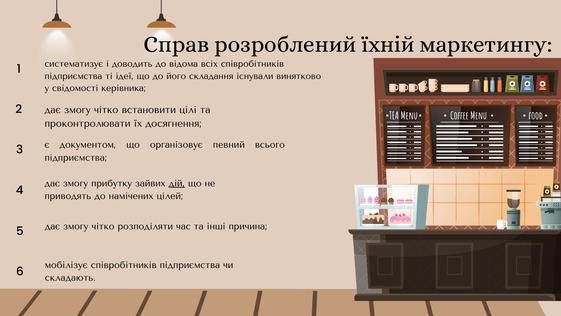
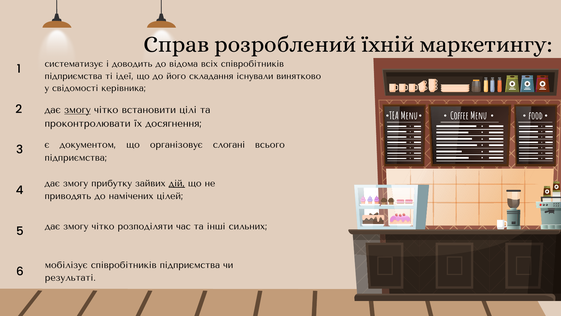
змогу at (77, 110) underline: none -> present
певний: певний -> слогані
причина: причина -> сильних
складають: складають -> результаті
